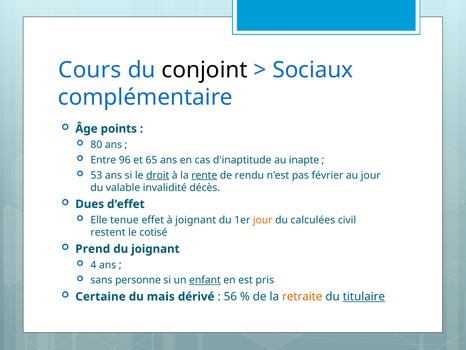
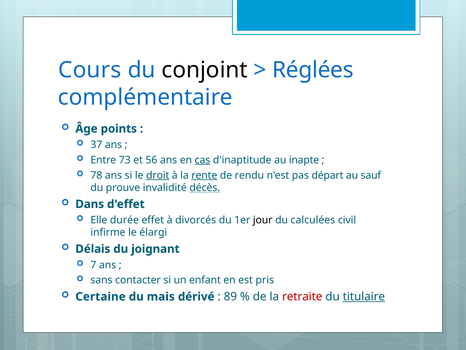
Sociaux: Sociaux -> Réglées
80: 80 -> 37
96: 96 -> 73
65: 65 -> 56
cas underline: none -> present
53: 53 -> 78
février: février -> départ
au jour: jour -> sauf
valable: valable -> prouve
décès underline: none -> present
Dues: Dues -> Dans
tenue: tenue -> durée
à joignant: joignant -> divorcés
jour at (263, 220) colour: orange -> black
restent: restent -> infirme
cotisé: cotisé -> élargi
Prend: Prend -> Délais
4: 4 -> 7
personne: personne -> contacter
enfant underline: present -> none
56: 56 -> 89
retraite colour: orange -> red
